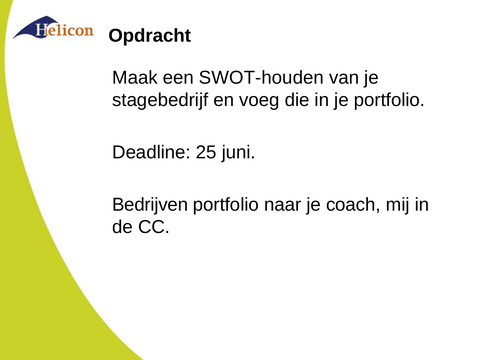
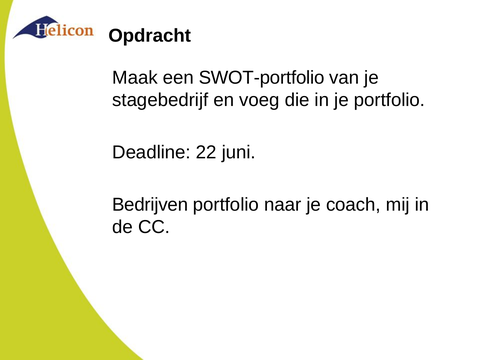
SWOT-houden: SWOT-houden -> SWOT-portfolio
25: 25 -> 22
